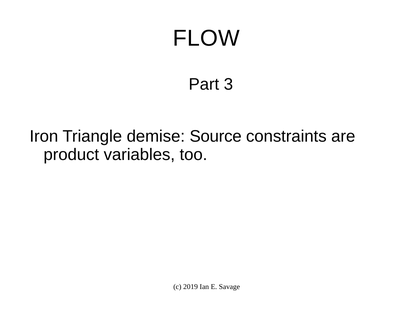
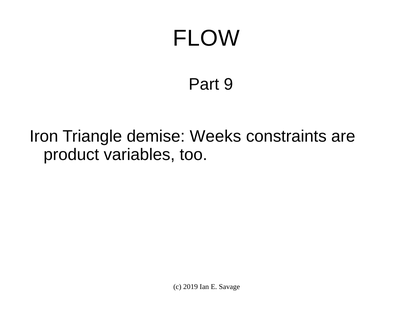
3: 3 -> 9
Source: Source -> Weeks
